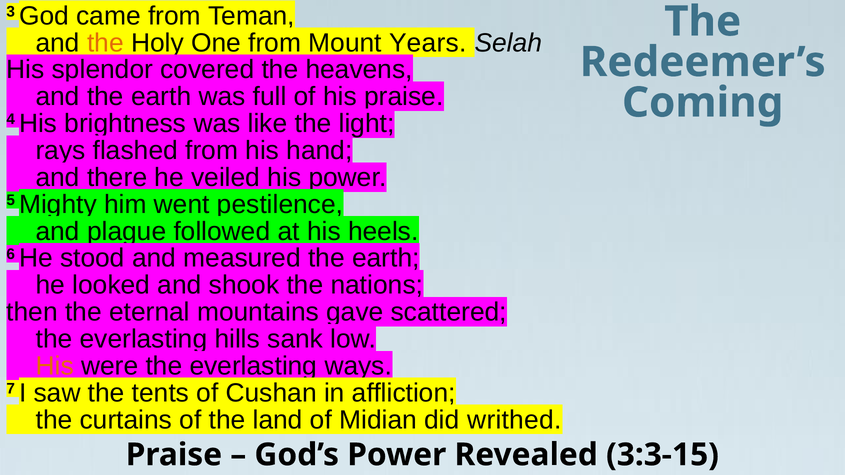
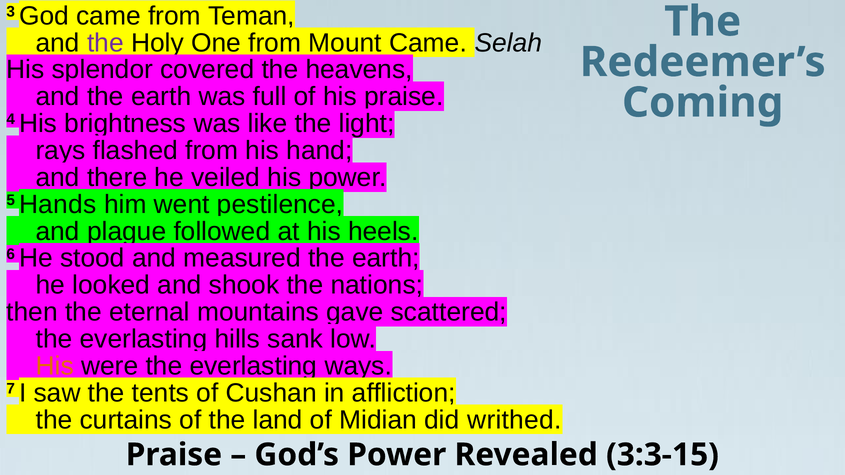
the at (105, 43) colour: orange -> purple
Mount Years: Years -> Came
Mighty: Mighty -> Hands
